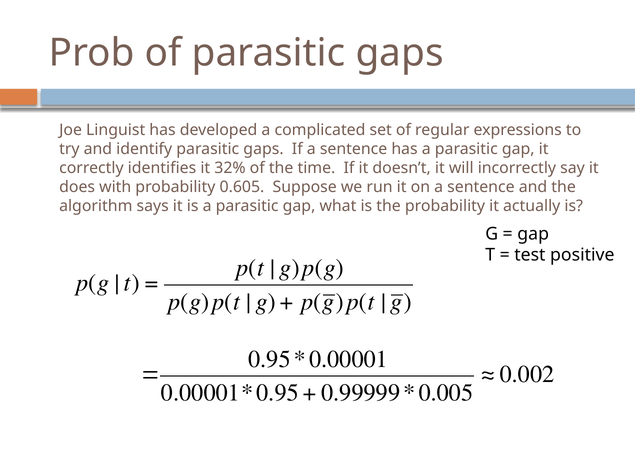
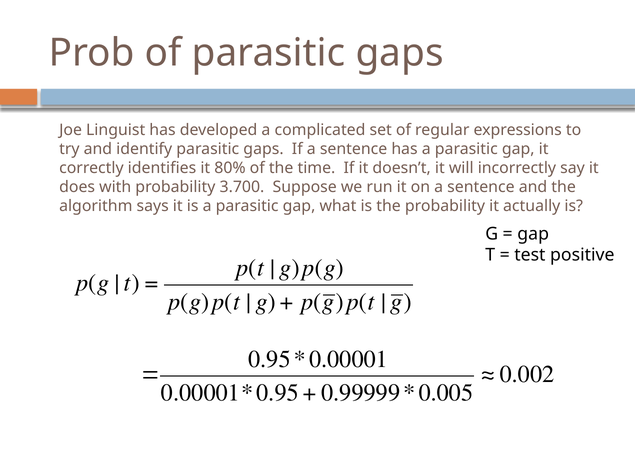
32%: 32% -> 80%
0.605: 0.605 -> 3.700
